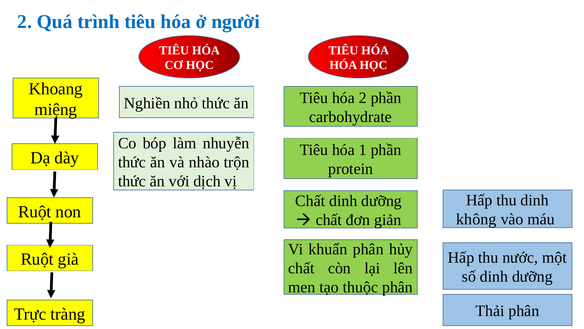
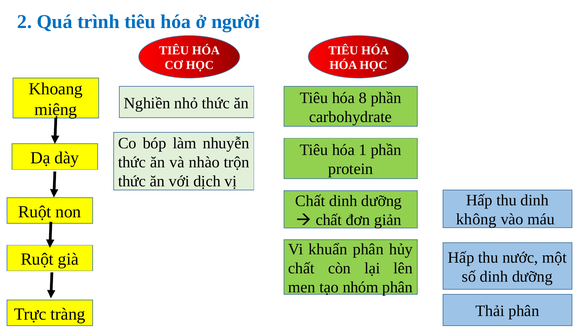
hóa 2: 2 -> 8
thuộc: thuộc -> nhóm
